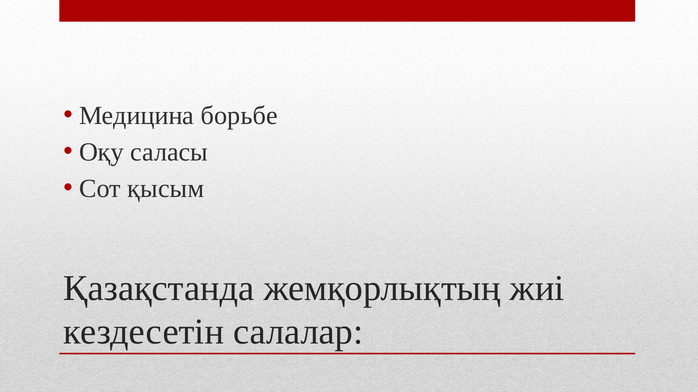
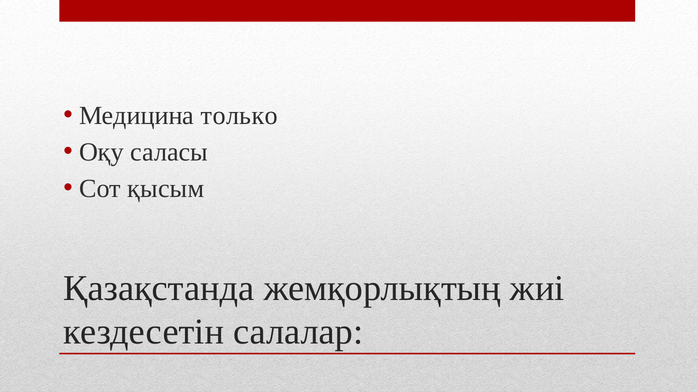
борьбе: борьбе -> только
